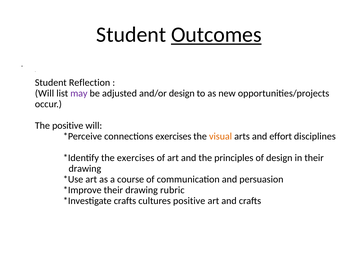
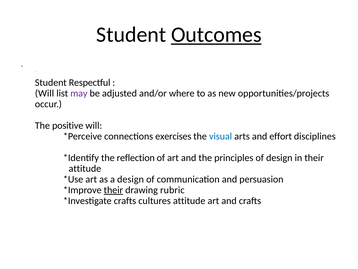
Reflection: Reflection -> Respectful
and/or design: design -> where
visual colour: orange -> blue
the exercises: exercises -> reflection
drawing at (85, 168): drawing -> attitude
a course: course -> design
their at (113, 190) underline: none -> present
cultures positive: positive -> attitude
